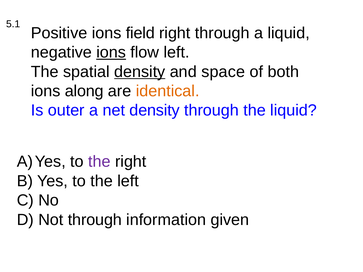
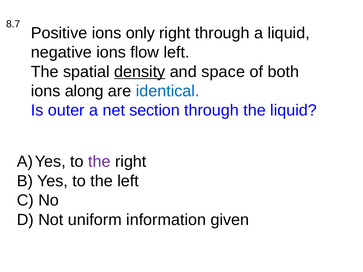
5.1: 5.1 -> 8.7
field: field -> only
ions at (111, 52) underline: present -> none
identical colour: orange -> blue
net density: density -> section
Not through: through -> uniform
